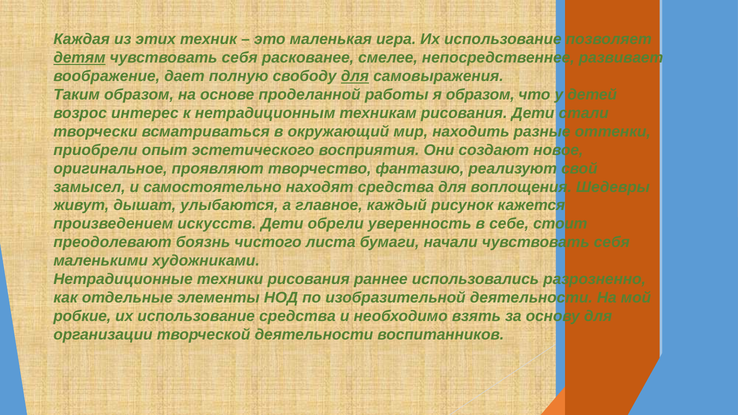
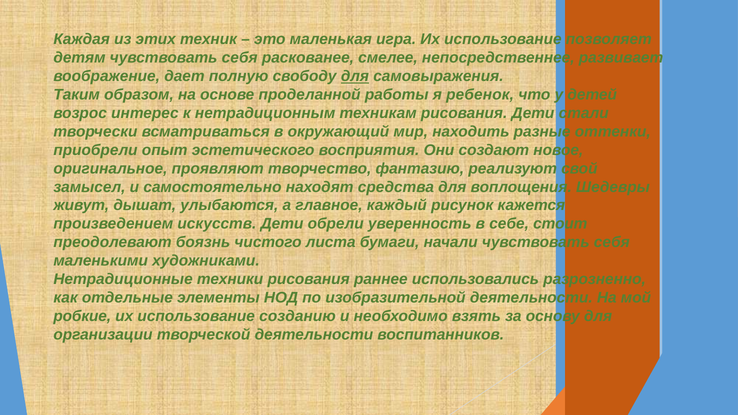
детям underline: present -> none
я образом: образом -> ребенок
использование средства: средства -> созданию
